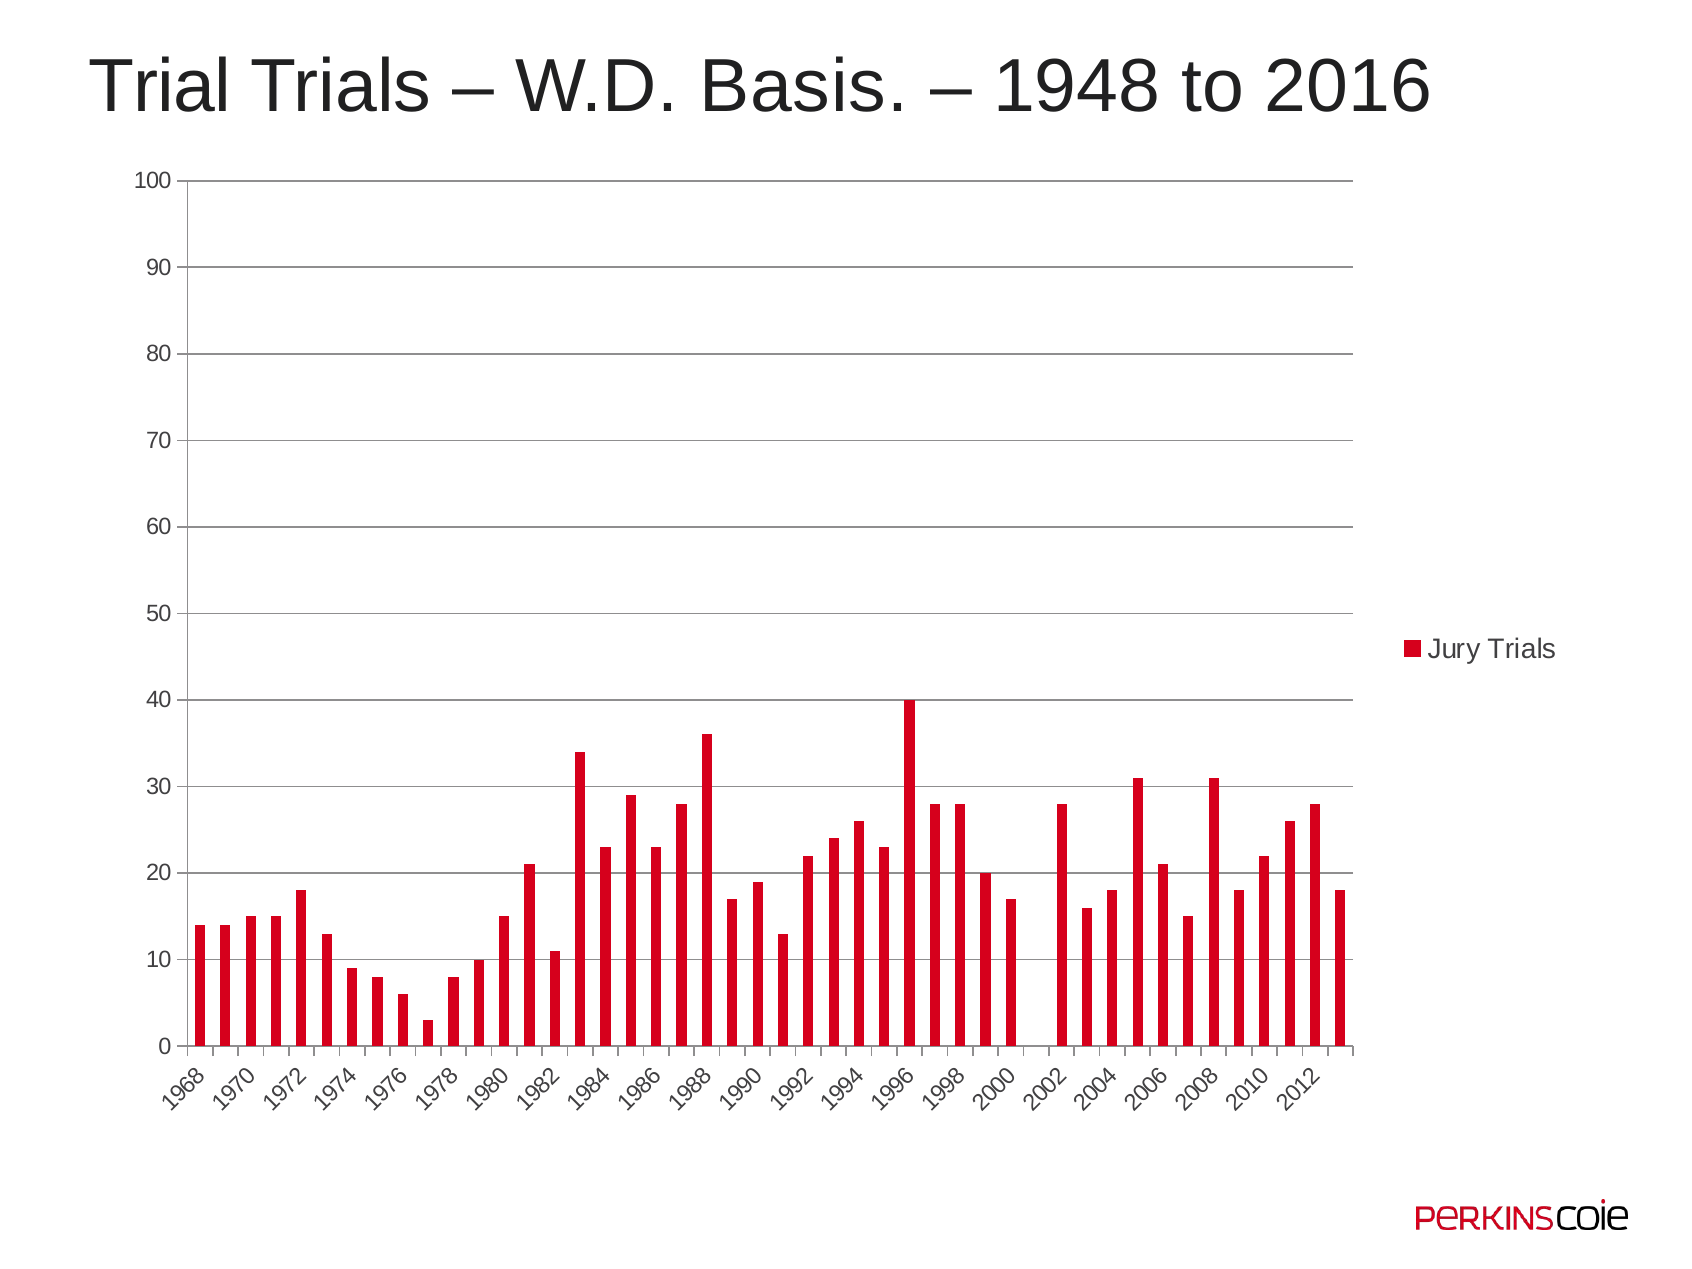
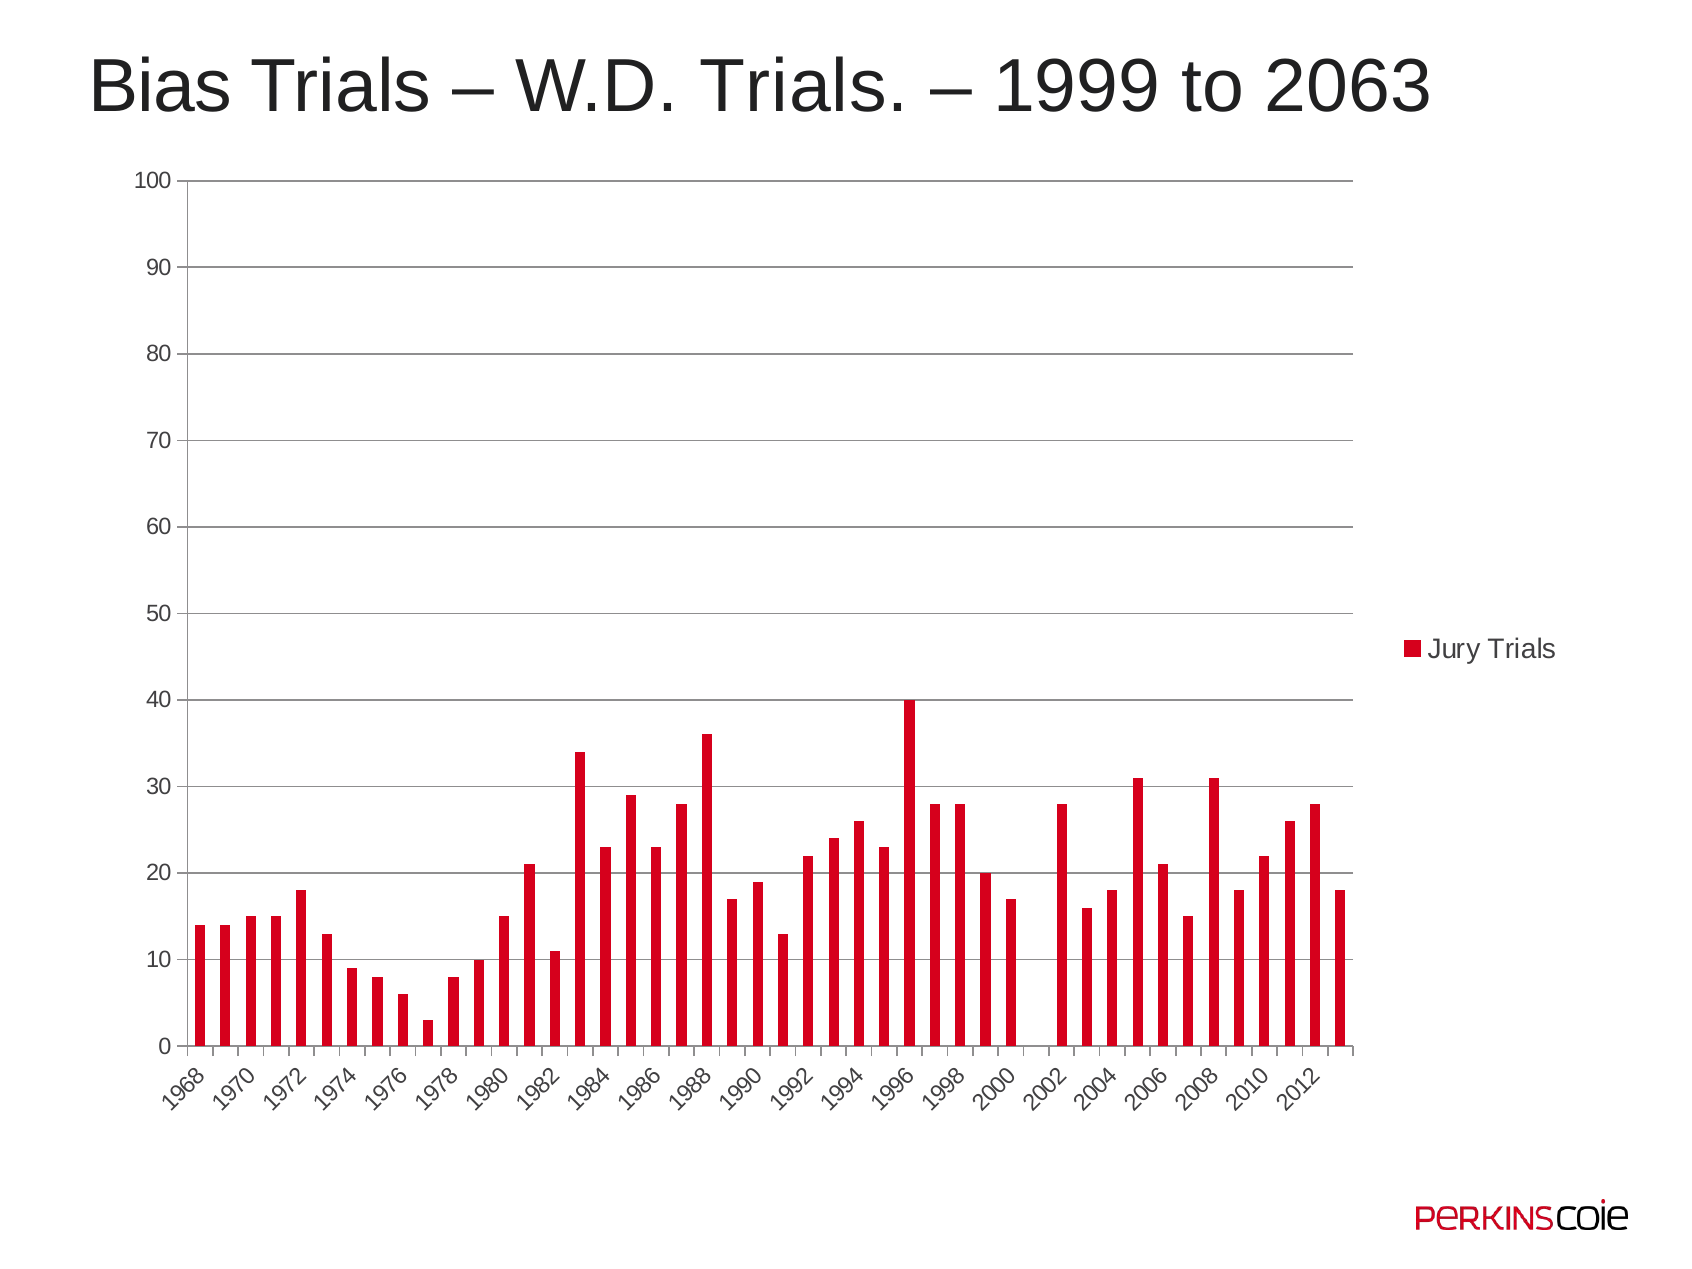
Trial: Trial -> Bias
W.D Basis: Basis -> Trials
1948: 1948 -> 1999
2016: 2016 -> 2063
